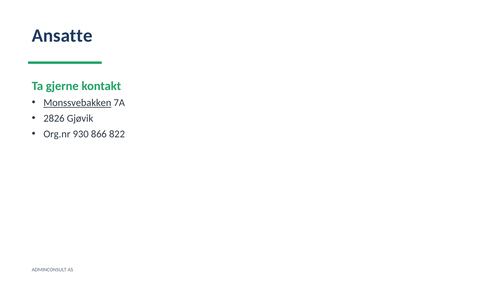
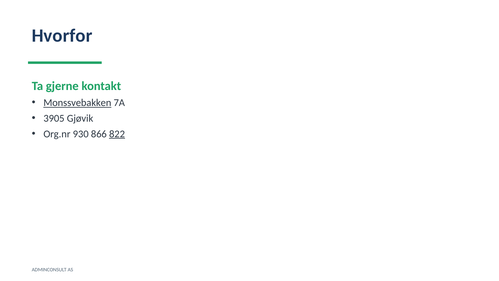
Ansatte: Ansatte -> Hvorfor
2826: 2826 -> 3905
822 underline: none -> present
